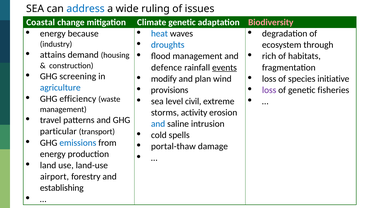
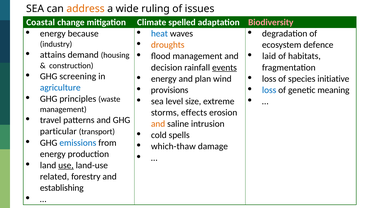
address colour: blue -> orange
Climate genetic: genetic -> spelled
droughts colour: blue -> orange
through: through -> defence
rich: rich -> laid
defence: defence -> decision
modify at (164, 79): modify -> energy
loss at (269, 90) colour: purple -> blue
fisheries: fisheries -> meaning
efficiency: efficiency -> principles
civil: civil -> size
activity: activity -> effects
and at (158, 124) colour: blue -> orange
portal-thaw: portal-thaw -> which-thaw
use underline: none -> present
airport: airport -> related
